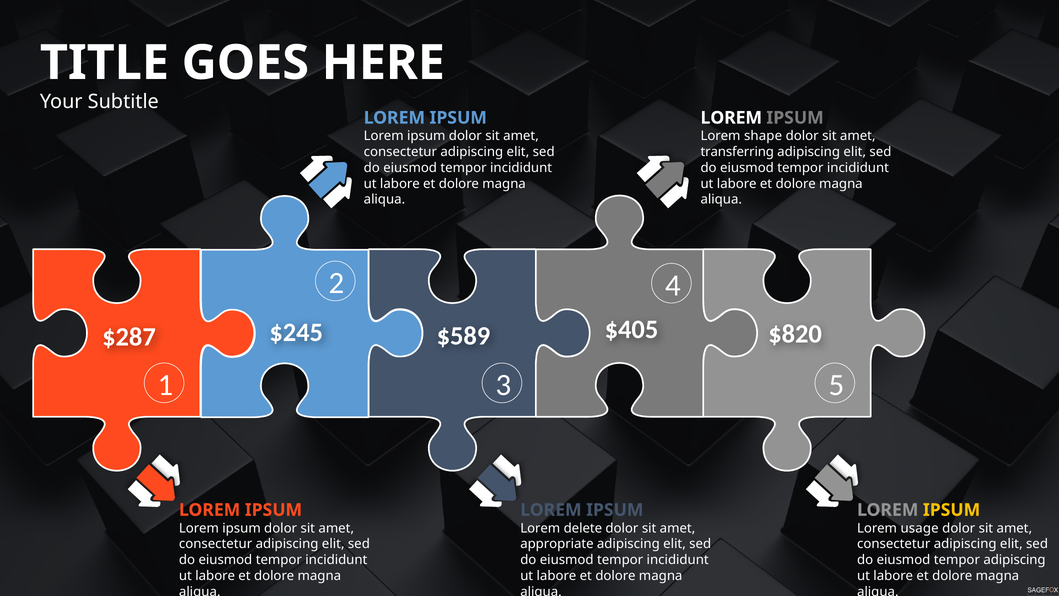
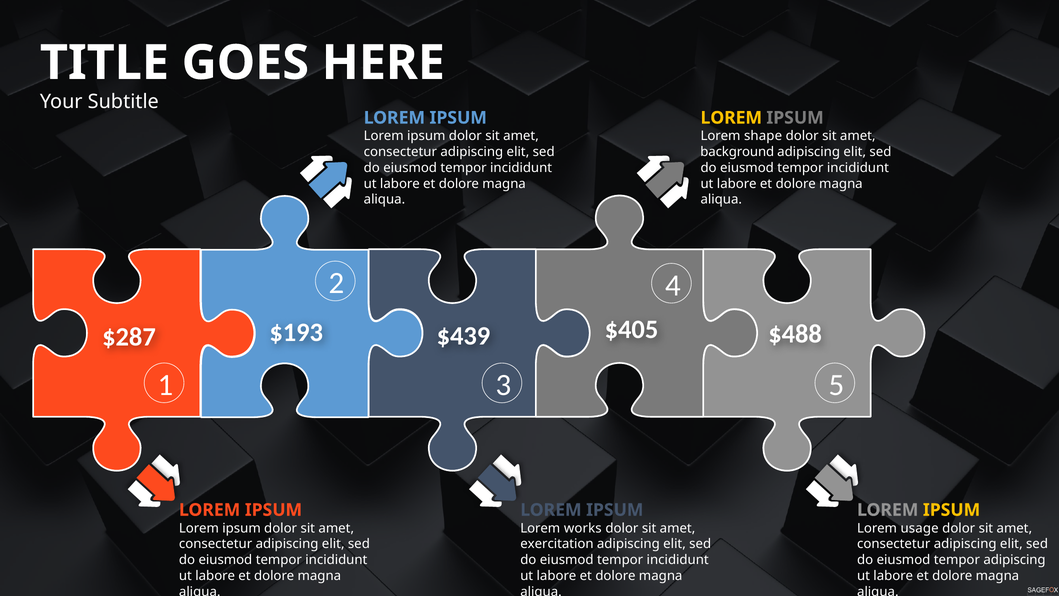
LOREM at (731, 118) colour: white -> yellow
transferring: transferring -> background
$245: $245 -> $193
$820: $820 -> $488
$589: $589 -> $439
delete: delete -> works
appropriate: appropriate -> exercitation
